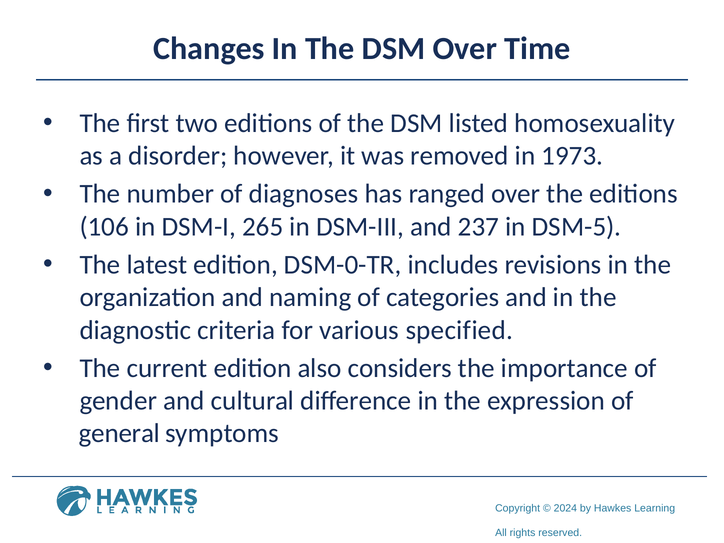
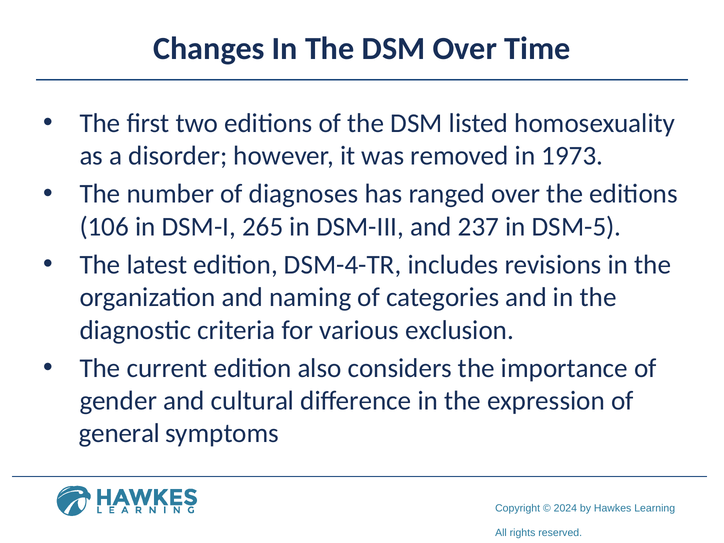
DSM-0-TR: DSM-0-TR -> DSM-4-TR
specified: specified -> exclusion
